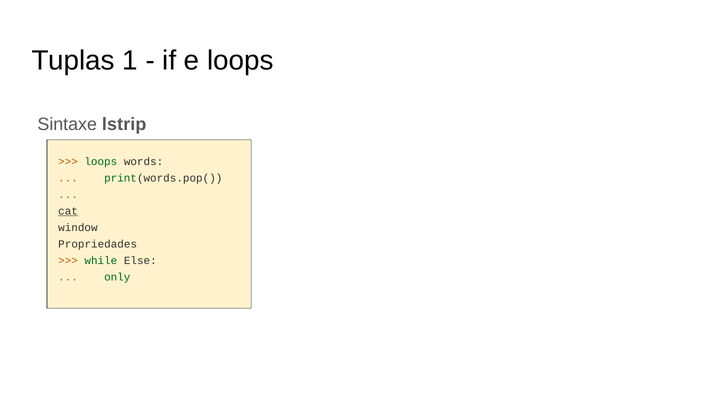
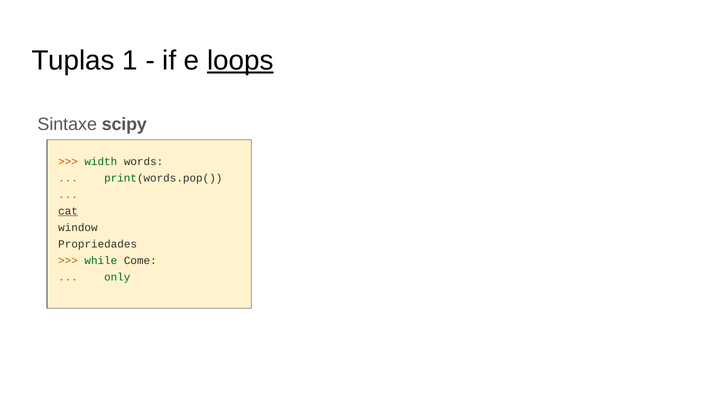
loops at (240, 61) underline: none -> present
lstrip: lstrip -> scipy
loops at (101, 162): loops -> width
Else: Else -> Come
